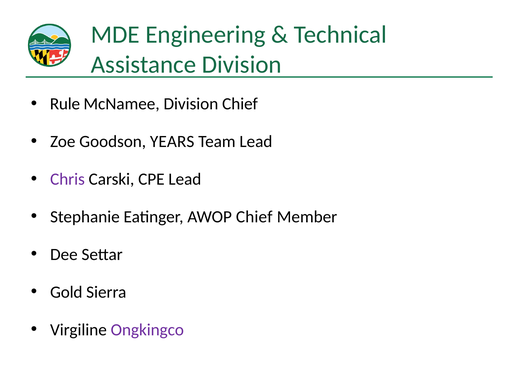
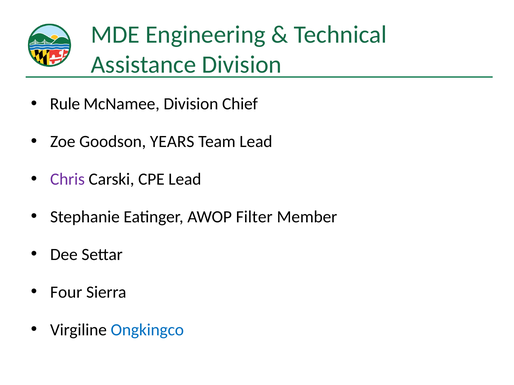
AWOP Chief: Chief -> Filter
Gold: Gold -> Four
Ongkingco colour: purple -> blue
